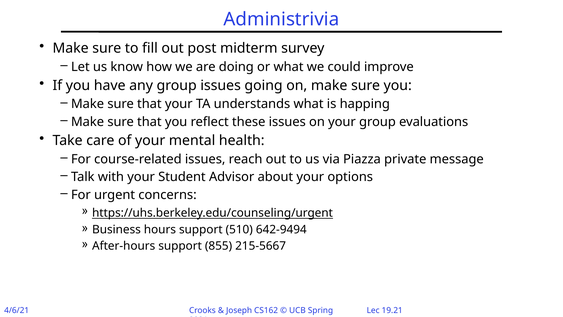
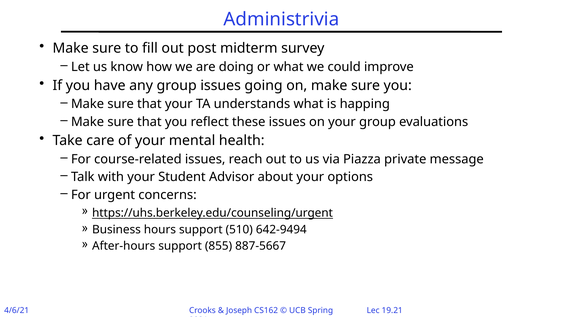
215-5667: 215-5667 -> 887-5667
